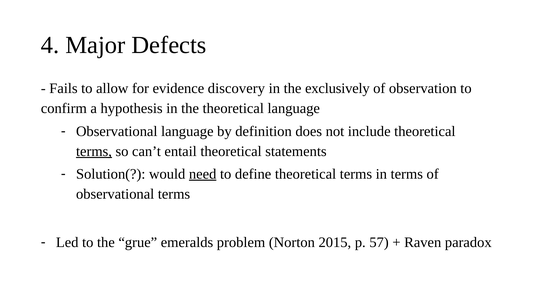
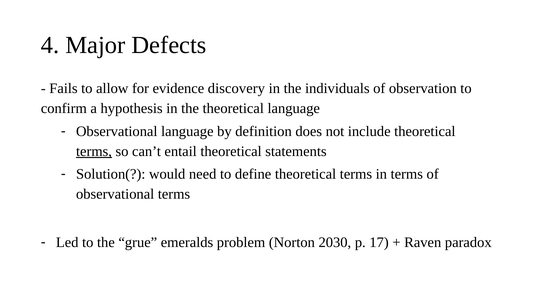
exclusively: exclusively -> individuals
need underline: present -> none
2015: 2015 -> 2030
57: 57 -> 17
